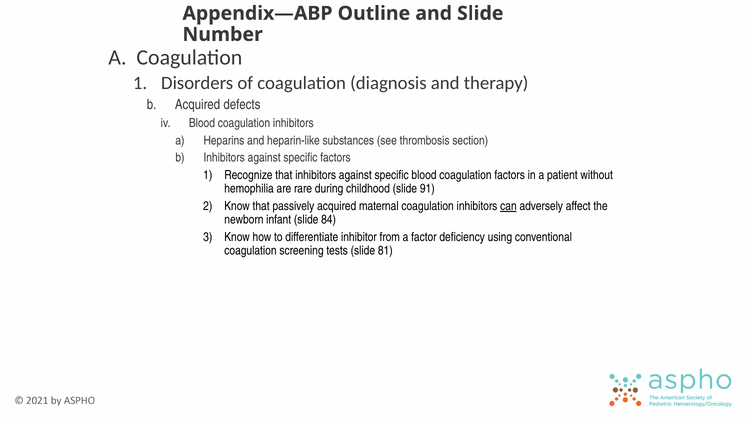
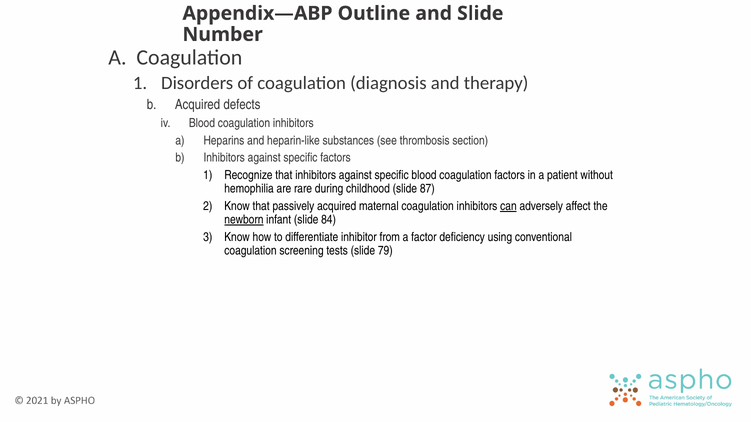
91: 91 -> 87
newborn underline: none -> present
81: 81 -> 79
